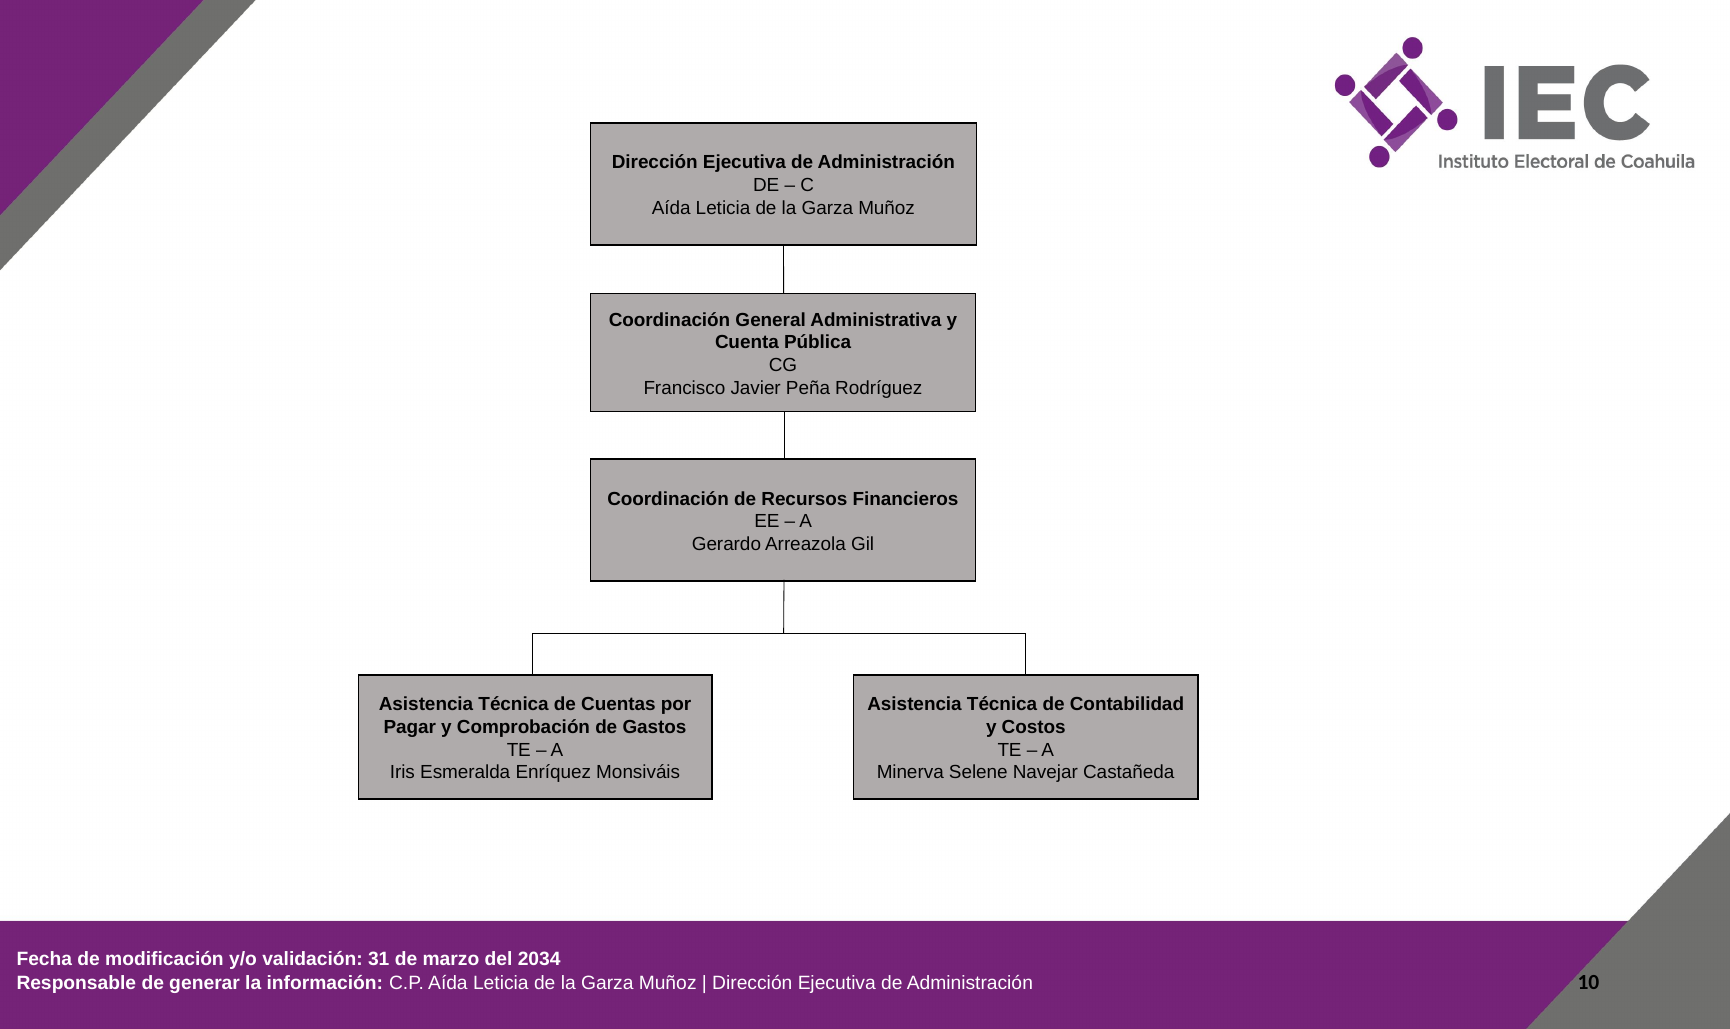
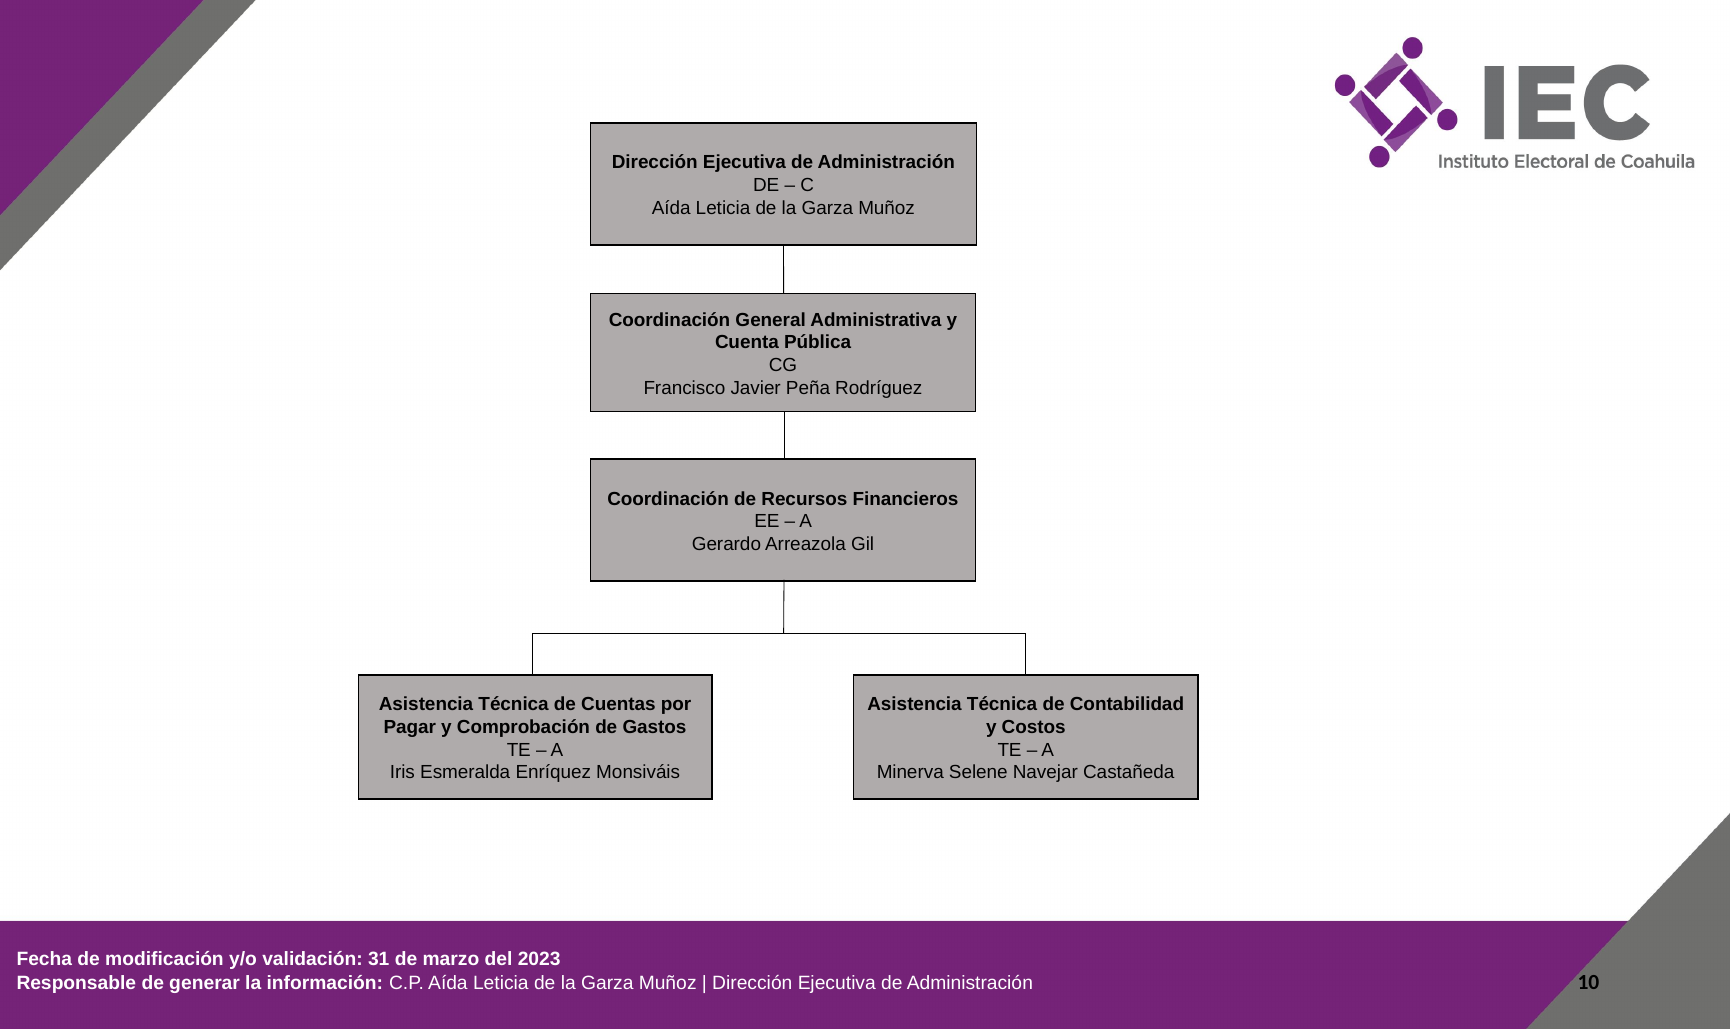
2034: 2034 -> 2023
